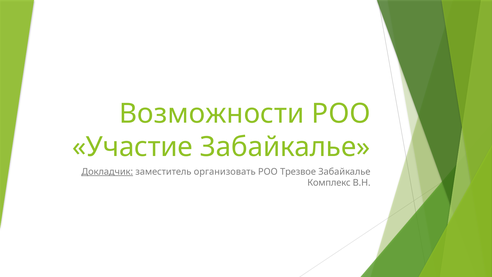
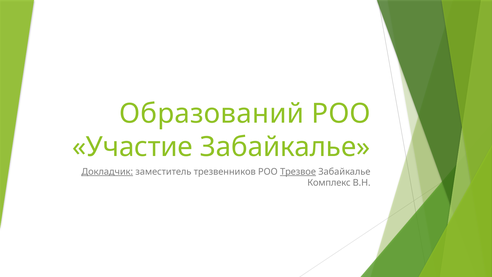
Возможности: Возможности -> Образований
организовать: организовать -> трезвенников
Трезвое underline: none -> present
